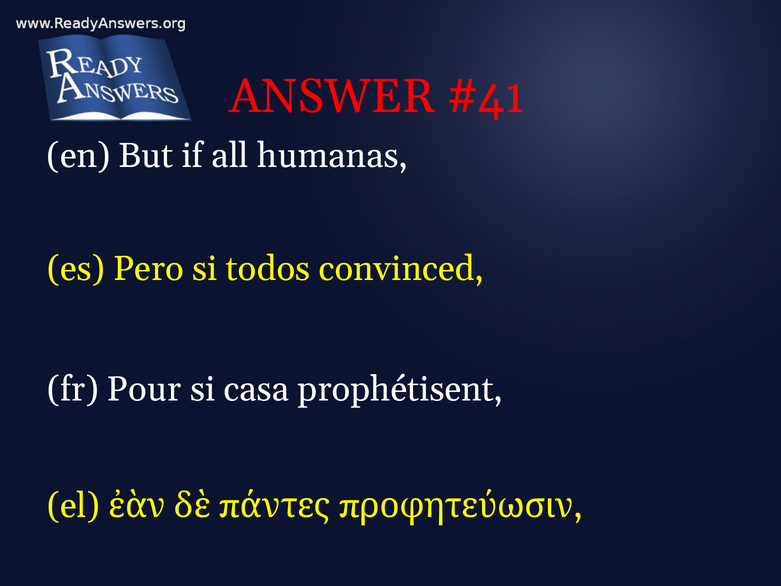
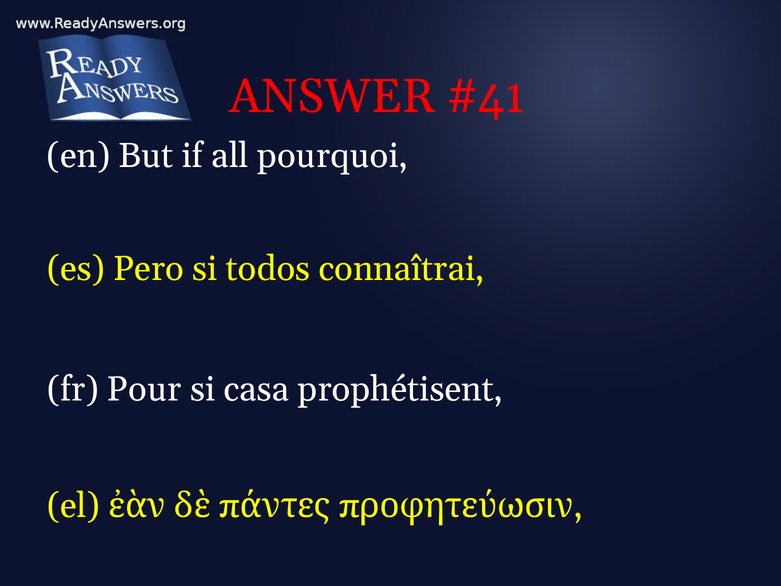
humanas: humanas -> pourquoi
convinced: convinced -> connaîtrai
